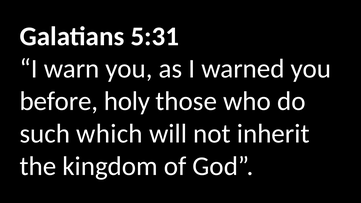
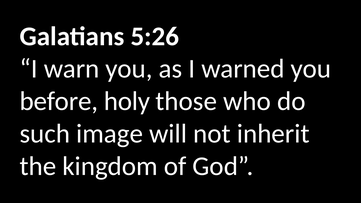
5:31: 5:31 -> 5:26
which: which -> image
